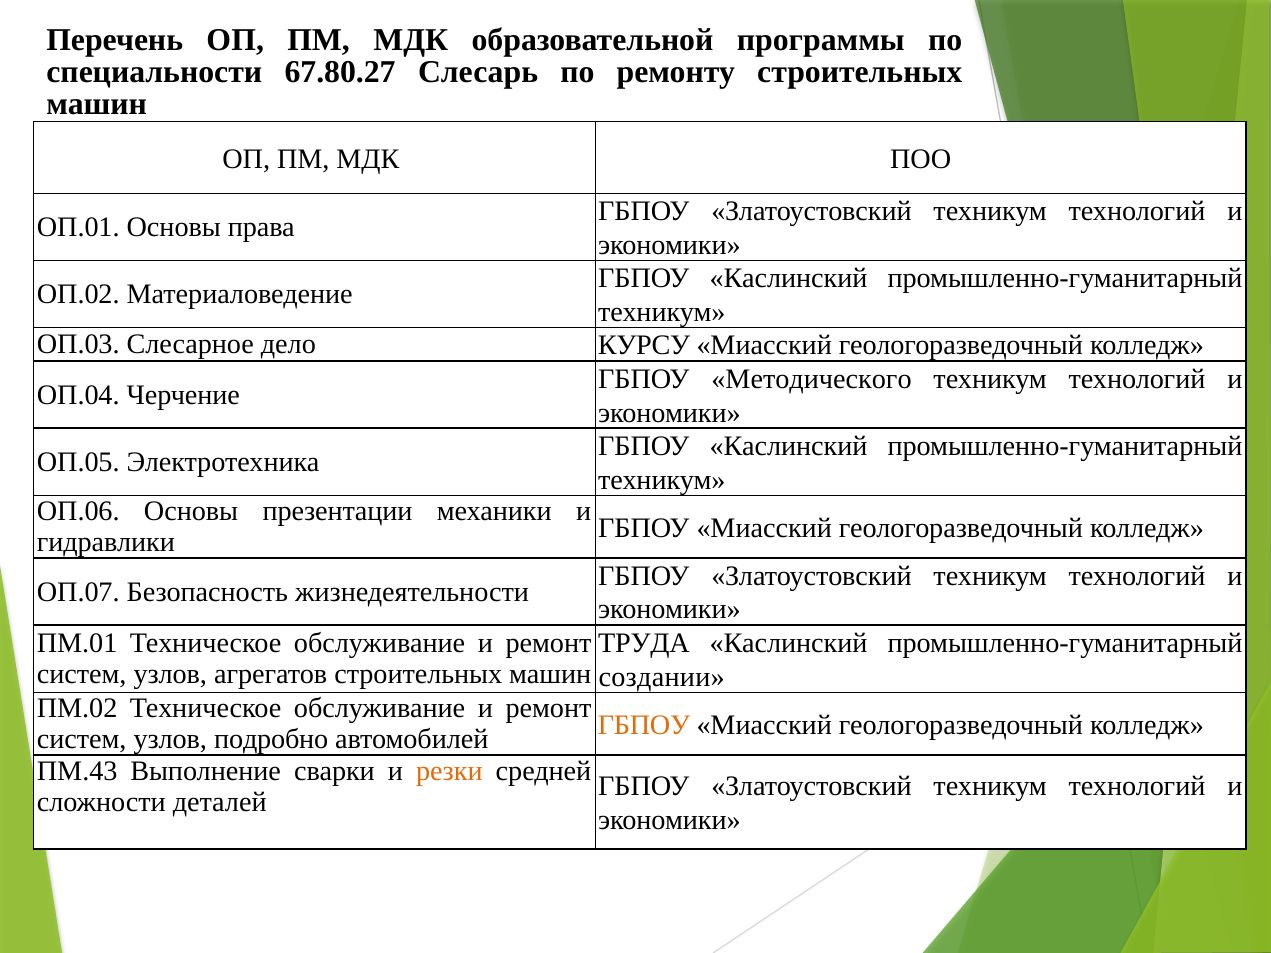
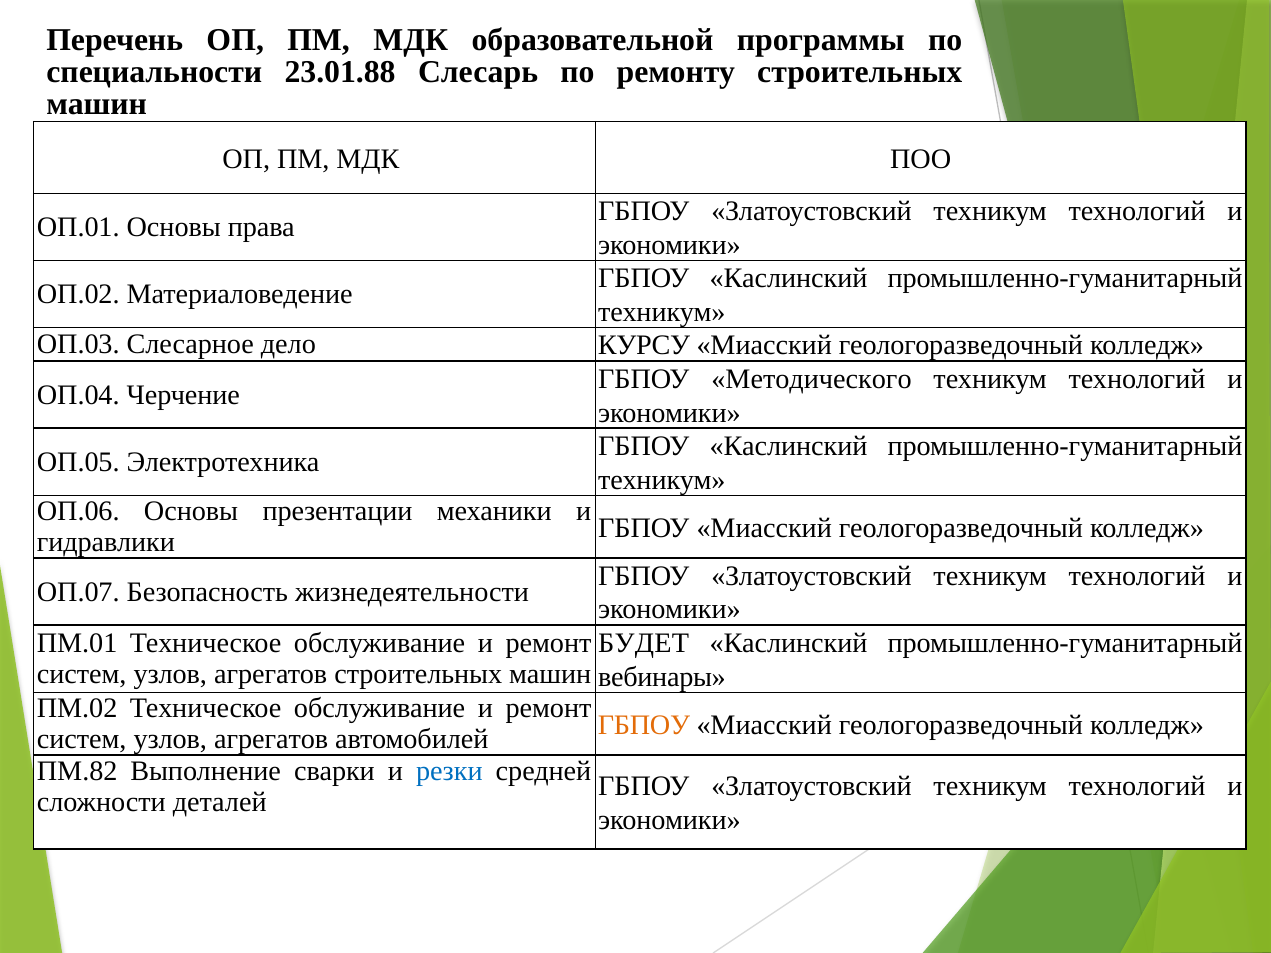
67.80.27: 67.80.27 -> 23.01.88
ТРУДА: ТРУДА -> БУДЕТ
создании: создании -> вебинары
подробно at (271, 740): подробно -> агрегатов
ПМ.43: ПМ.43 -> ПМ.82
резки colour: orange -> blue
